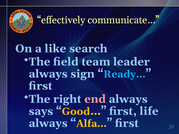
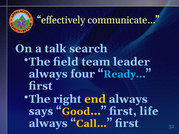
like: like -> talk
sign: sign -> four
end colour: pink -> yellow
Alfa…: Alfa… -> Call…
